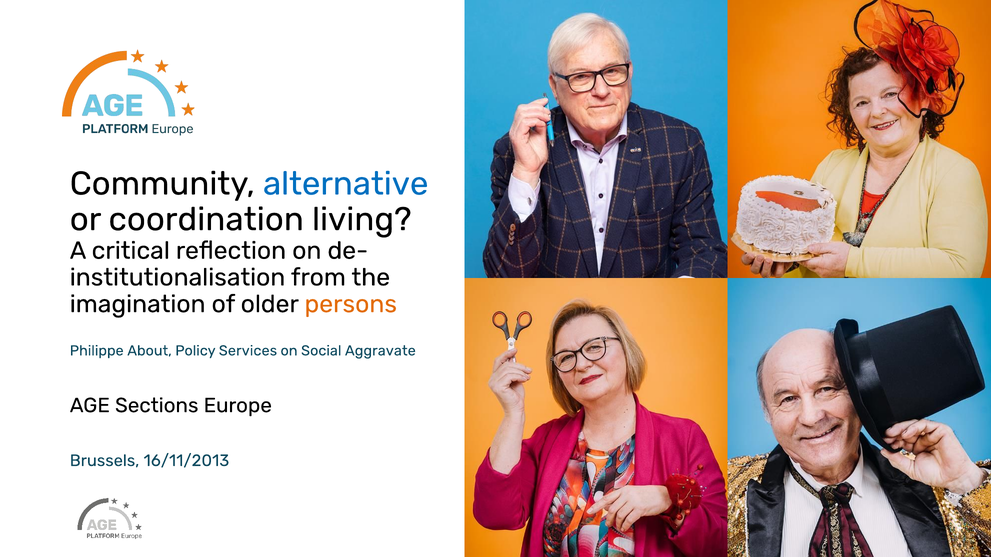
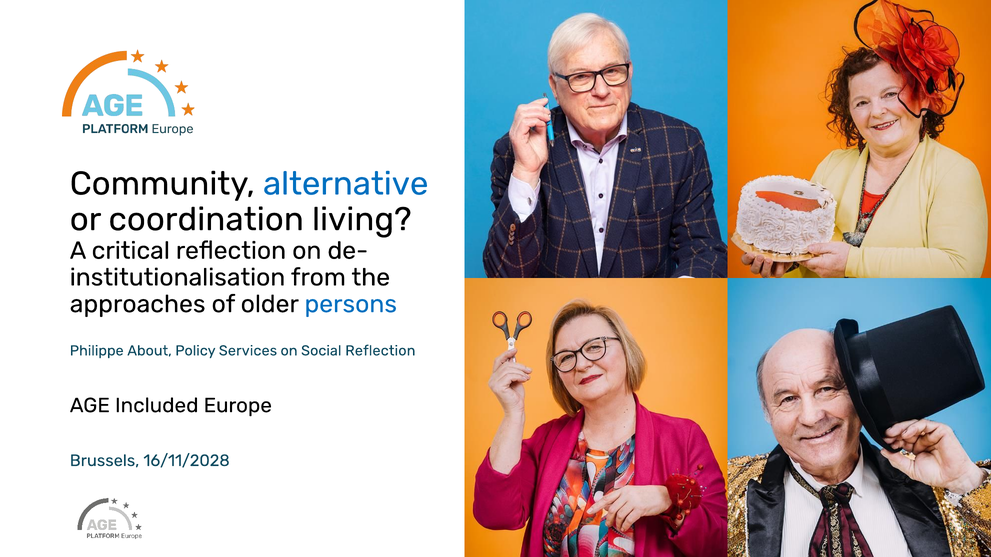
imagination: imagination -> approaches
persons colour: orange -> blue
Social Aggravate: Aggravate -> Reflection
Sections: Sections -> Included
16/11/2013: 16/11/2013 -> 16/11/2028
